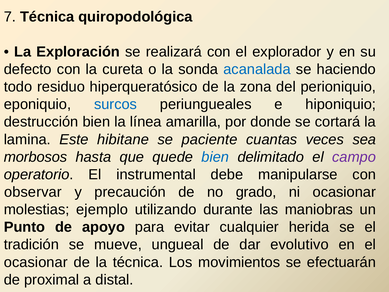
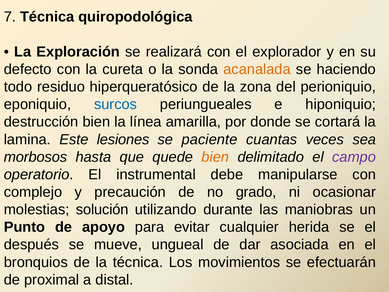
acanalada colour: blue -> orange
hibitane: hibitane -> lesiones
bien at (215, 157) colour: blue -> orange
observar: observar -> complejo
ejemplo: ejemplo -> solución
tradición: tradición -> después
evolutivo: evolutivo -> asociada
ocasionar at (36, 262): ocasionar -> bronquios
